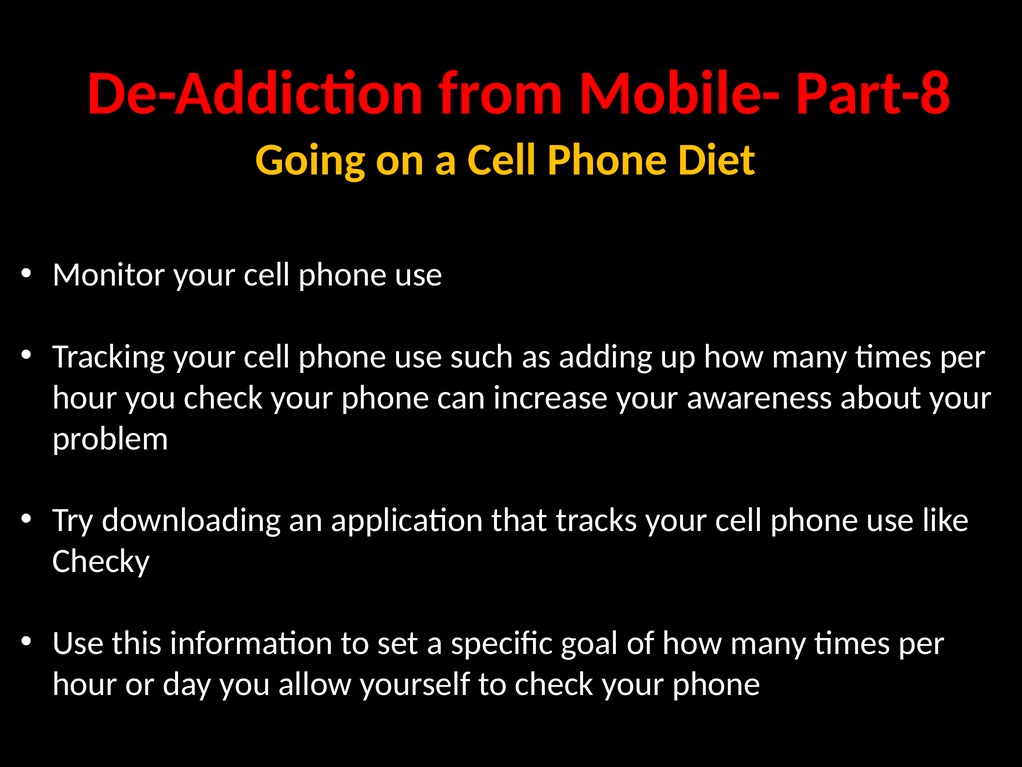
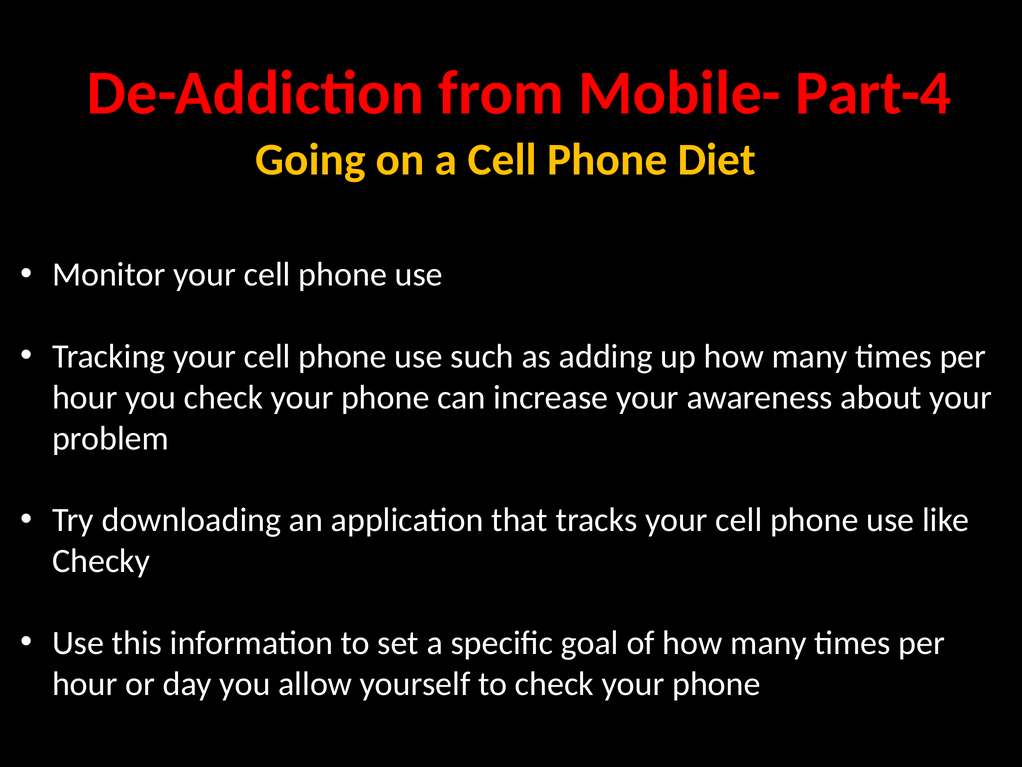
Part-8: Part-8 -> Part-4
